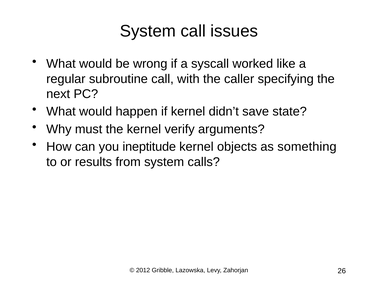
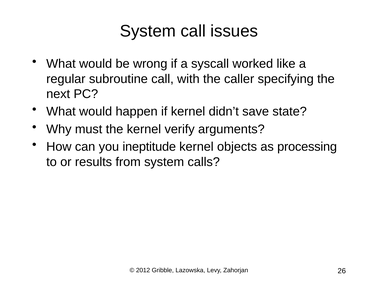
something: something -> processing
